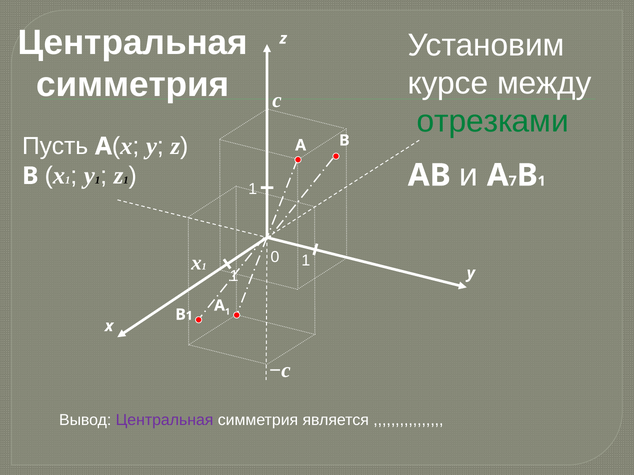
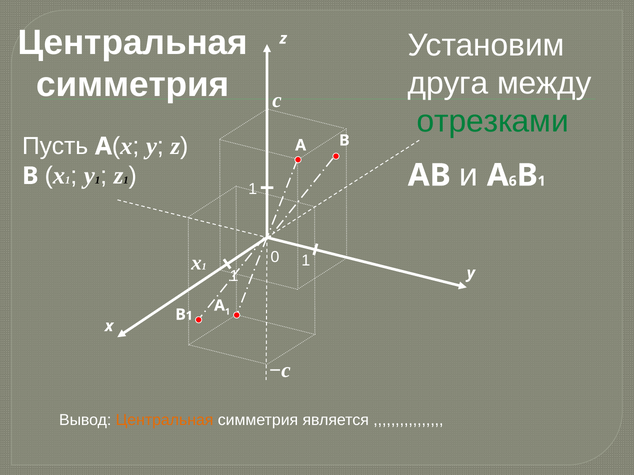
курсе: курсе -> друга
7: 7 -> 6
Центральная at (165, 421) colour: purple -> orange
